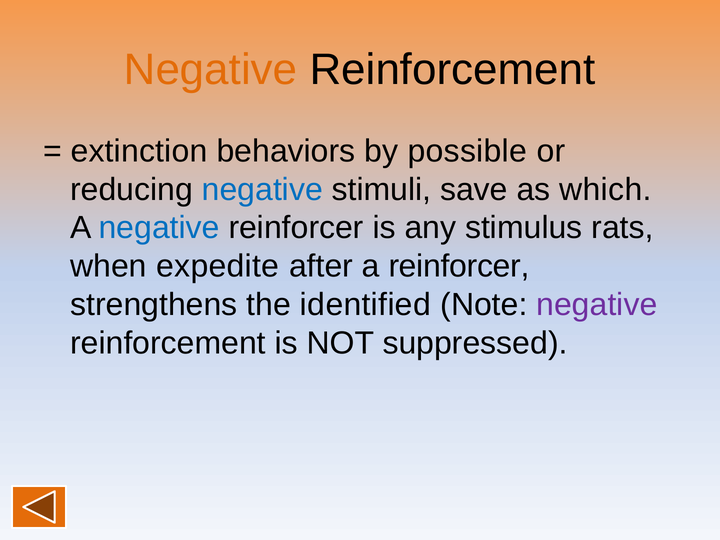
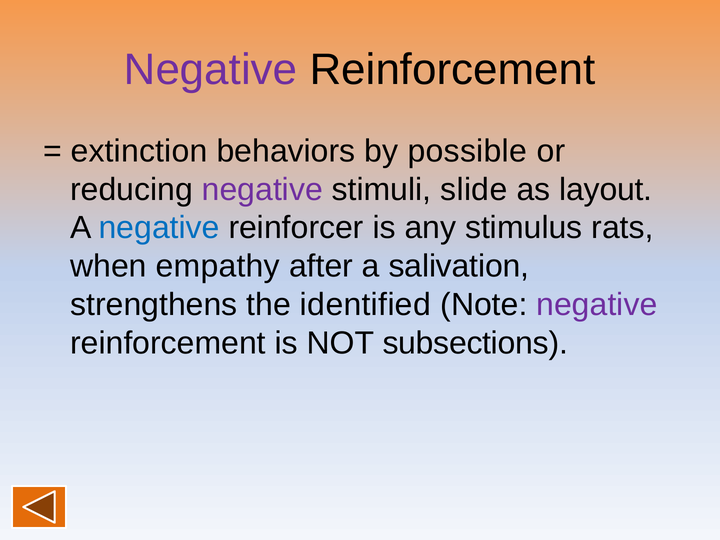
Negative at (211, 70) colour: orange -> purple
negative at (262, 189) colour: blue -> purple
save: save -> slide
which: which -> layout
expedite: expedite -> empathy
a reinforcer: reinforcer -> salivation
suppressed: suppressed -> subsections
